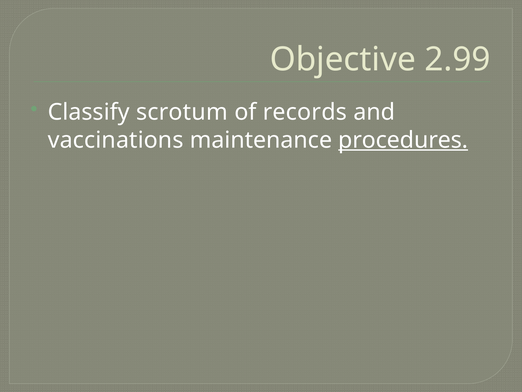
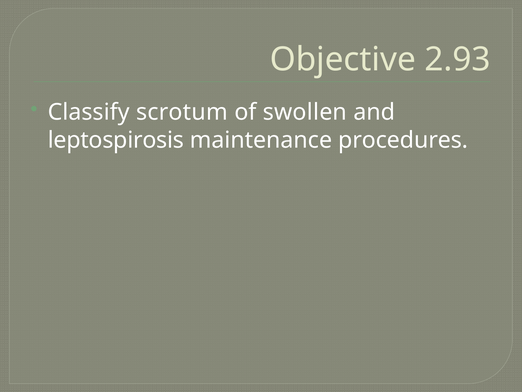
2.99: 2.99 -> 2.93
records: records -> swollen
vaccinations: vaccinations -> leptospirosis
procedures underline: present -> none
